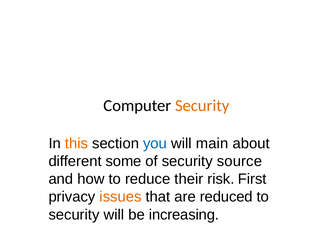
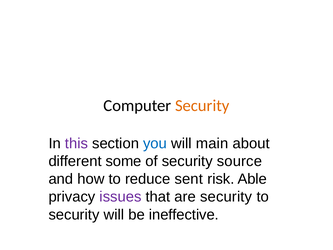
this colour: orange -> purple
their: their -> sent
First: First -> Able
issues colour: orange -> purple
are reduced: reduced -> security
increasing: increasing -> ineffective
